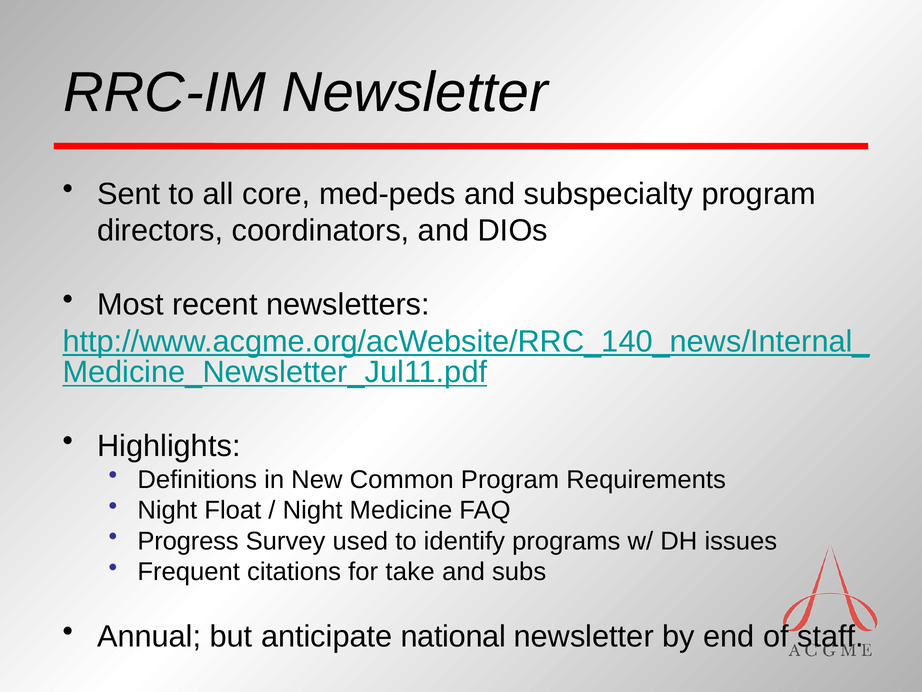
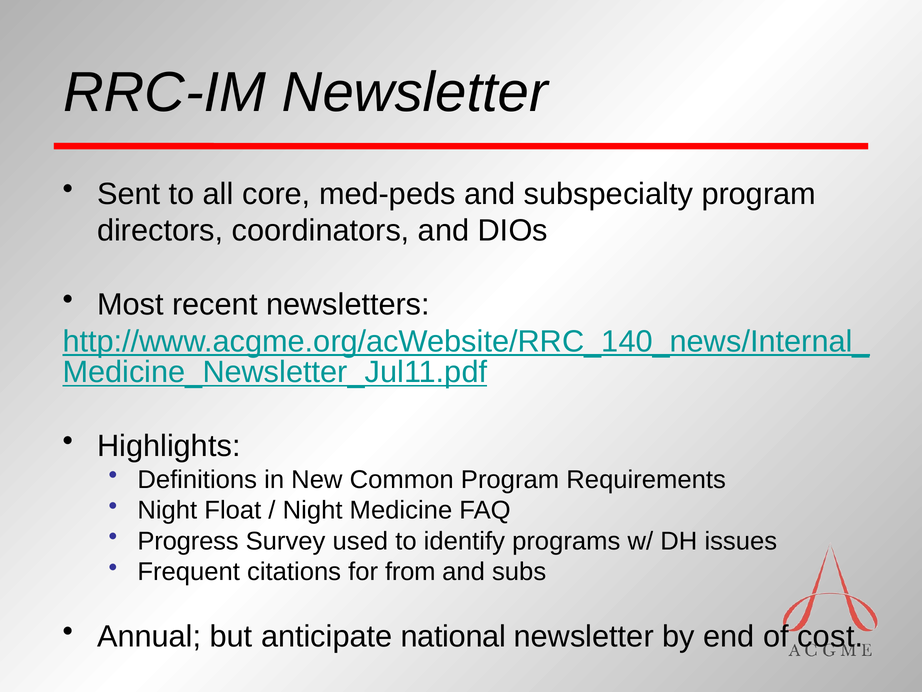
take: take -> from
staff: staff -> cost
